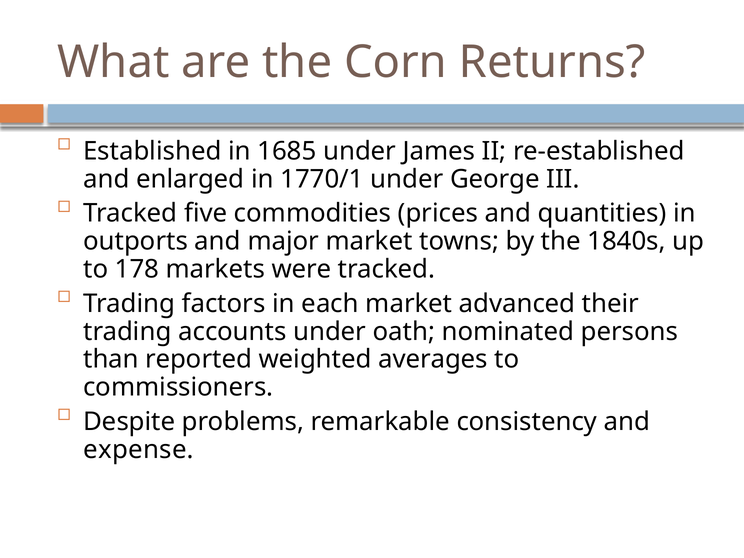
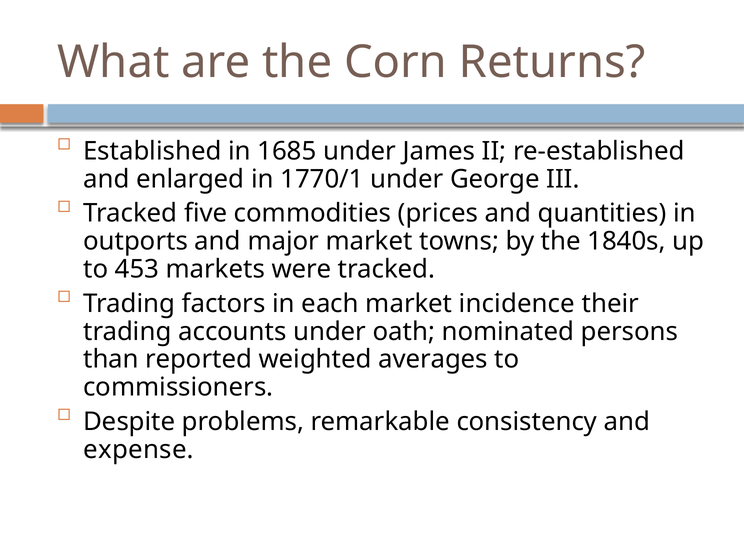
178: 178 -> 453
advanced: advanced -> incidence
